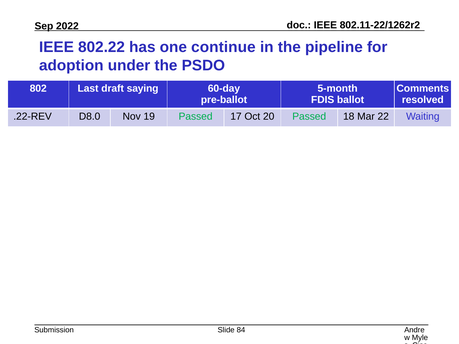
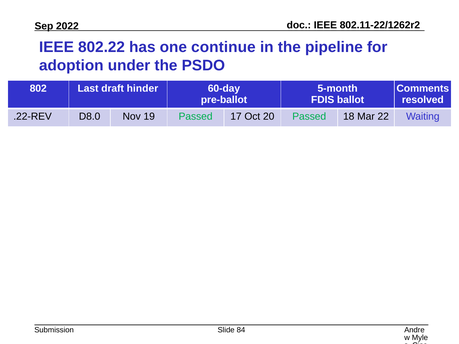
saying: saying -> hinder
